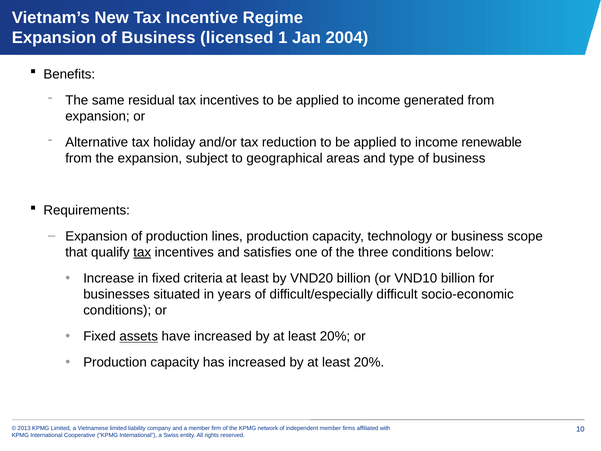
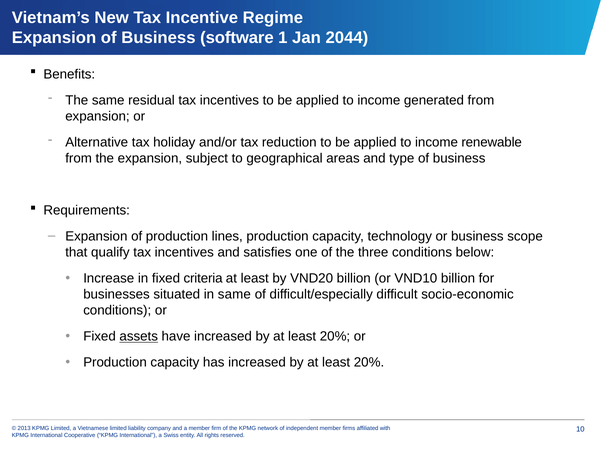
licensed: licensed -> software
2004: 2004 -> 2044
tax at (142, 252) underline: present -> none
in years: years -> same
